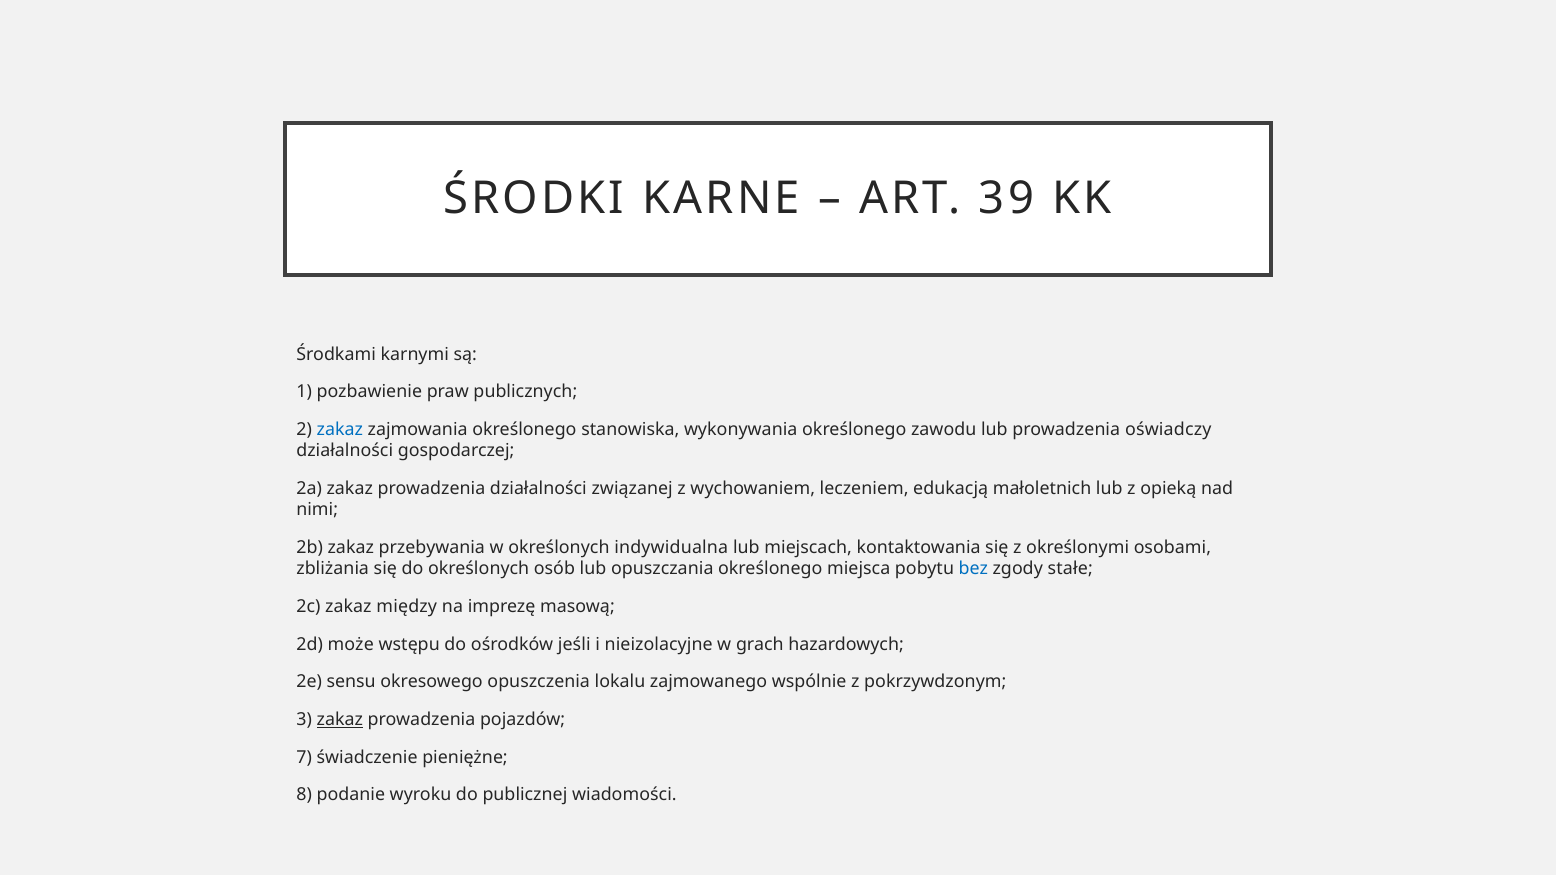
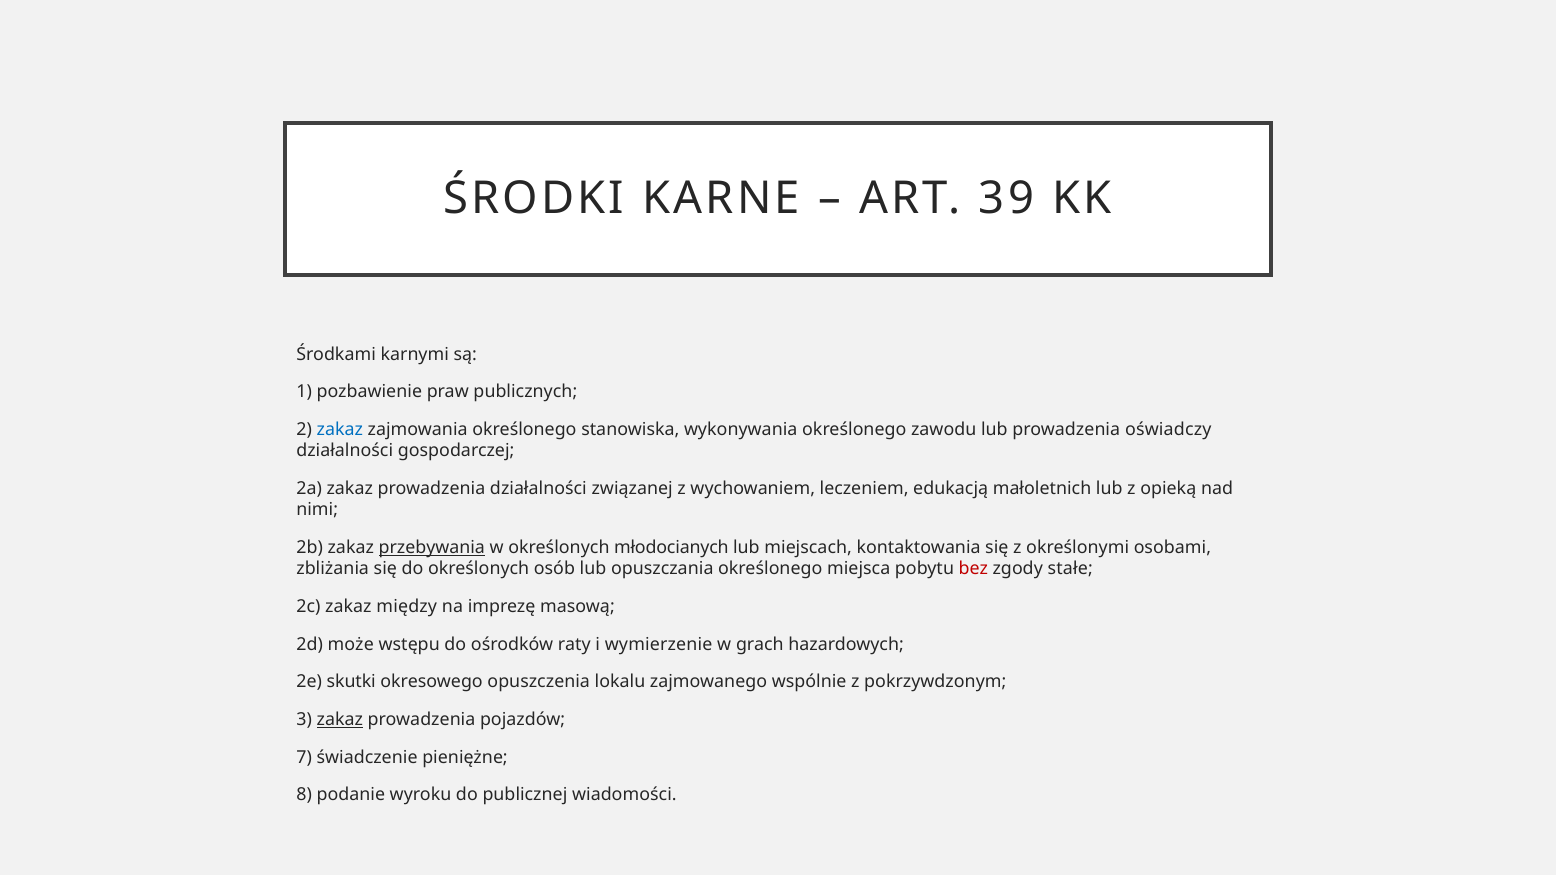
przebywania underline: none -> present
indywidualna: indywidualna -> młodocianych
bez colour: blue -> red
jeśli: jeśli -> raty
nieizolacyjne: nieizolacyjne -> wymierzenie
sensu: sensu -> skutki
